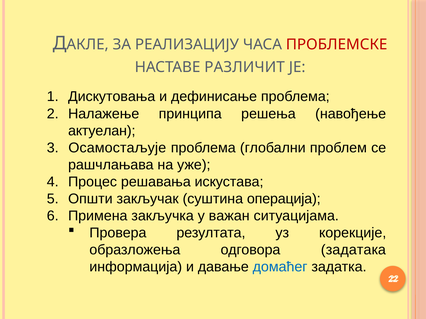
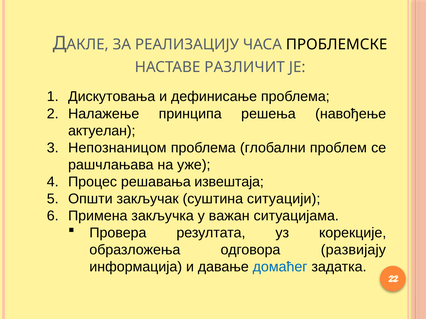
ПРОБЛЕМСКЕ colour: red -> black
Осамостаљује: Осамостаљује -> Непознаницом
искустава: искустава -> извештаја
операција: операција -> ситуацији
задатака: задатака -> развијају
